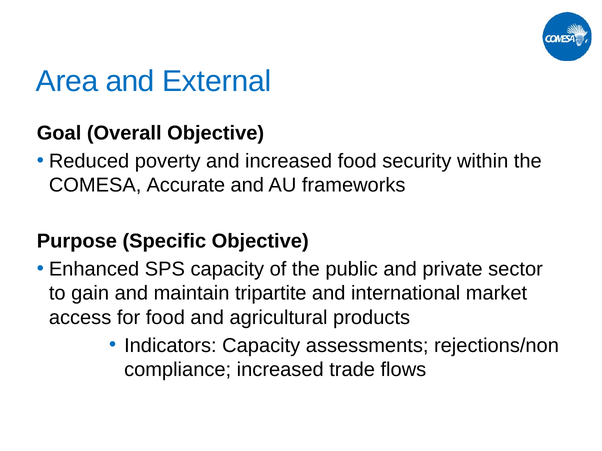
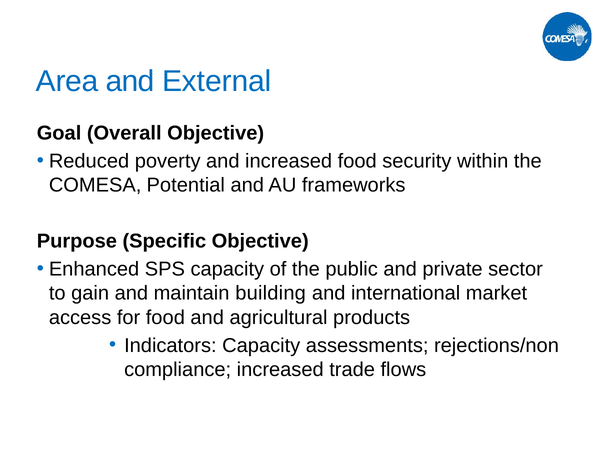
Accurate: Accurate -> Potential
tripartite: tripartite -> building
